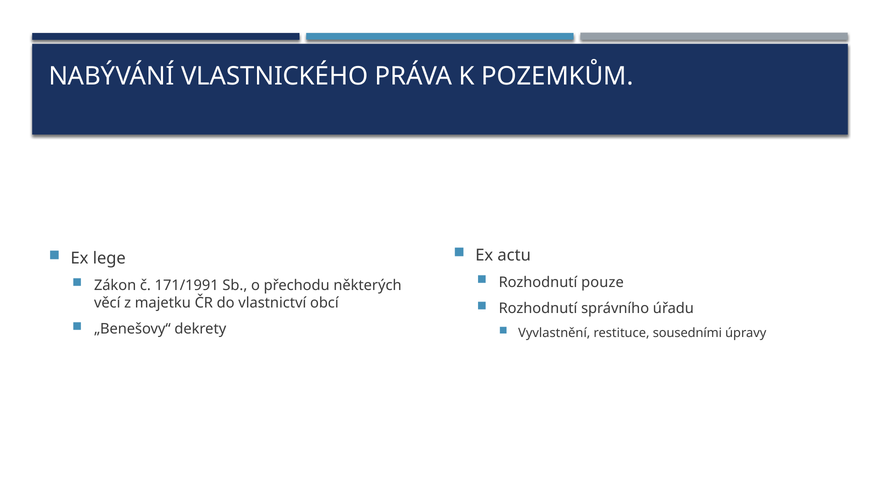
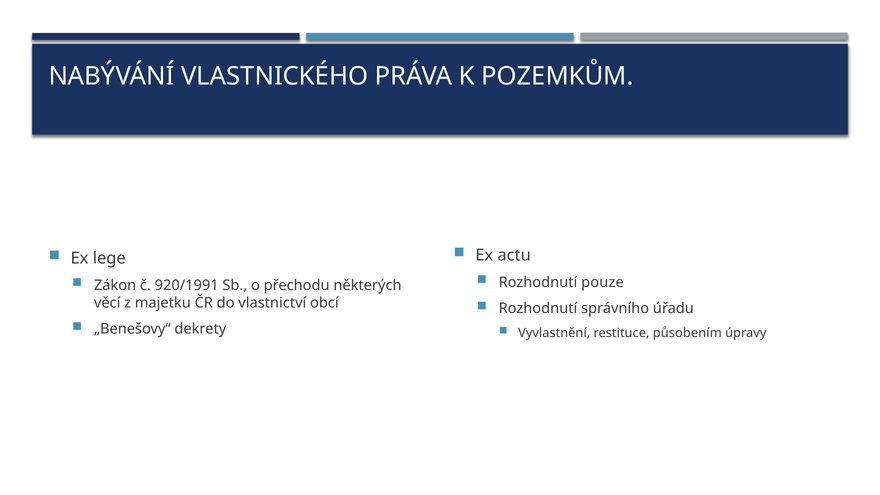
171/1991: 171/1991 -> 920/1991
sousedními: sousedními -> působením
